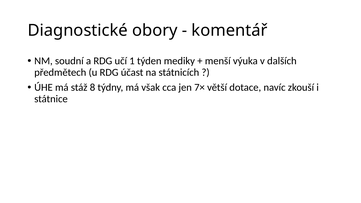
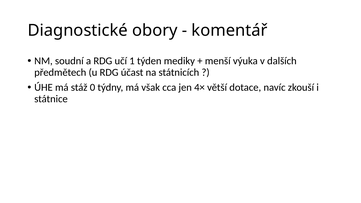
8: 8 -> 0
7×: 7× -> 4×
